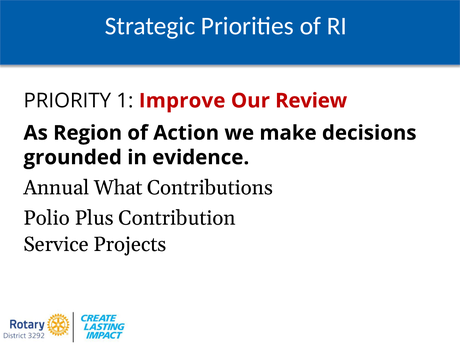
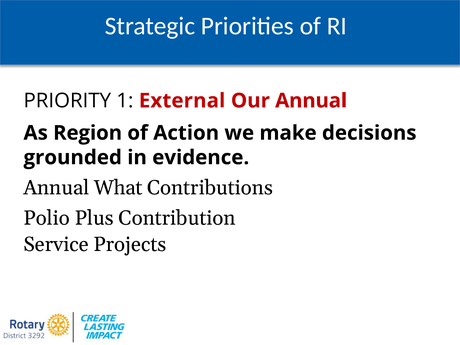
Improve: Improve -> External
Our Review: Review -> Annual
